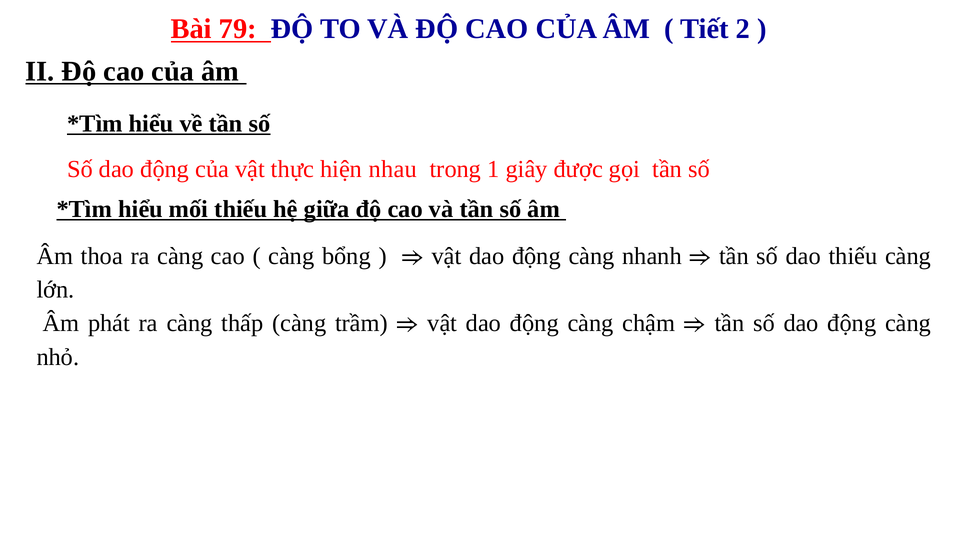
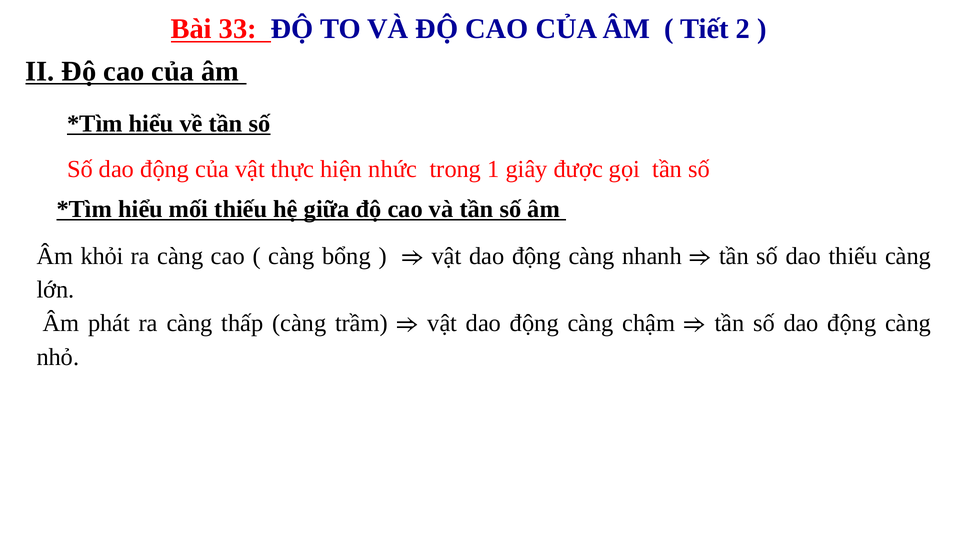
79: 79 -> 33
nhau: nhau -> nhức
thoa: thoa -> khỏi
